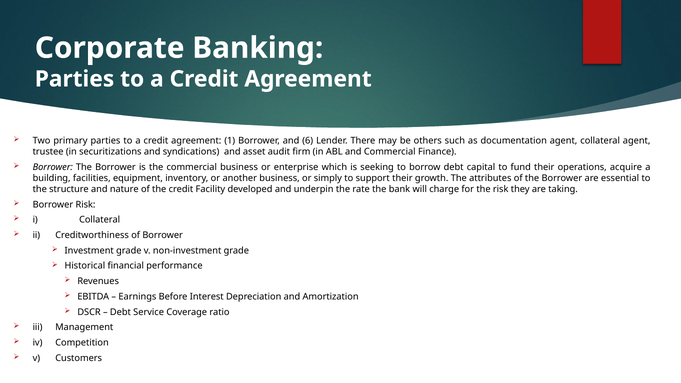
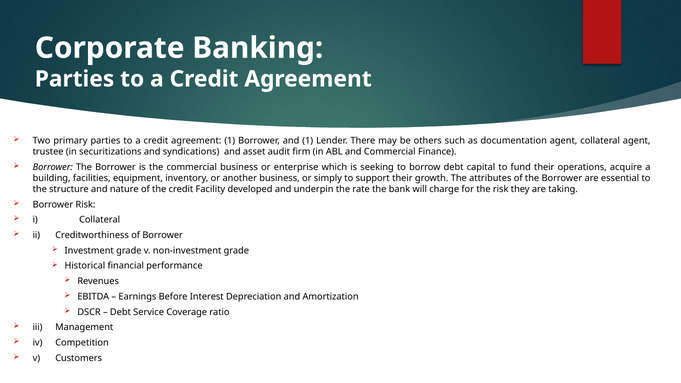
and 6: 6 -> 1
